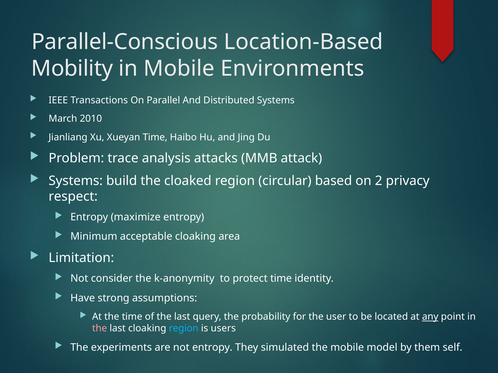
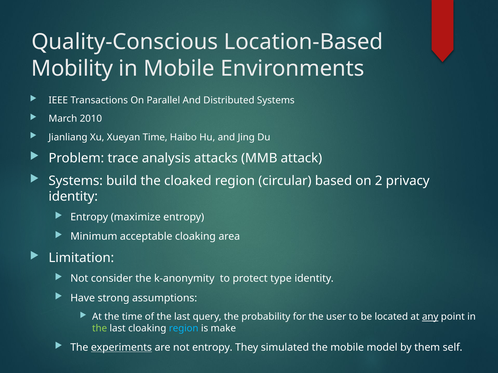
Parallel-Conscious: Parallel-Conscious -> Quality-Conscious
respect at (73, 197): respect -> identity
protect time: time -> type
the at (100, 329) colour: pink -> light green
users: users -> make
experiments underline: none -> present
